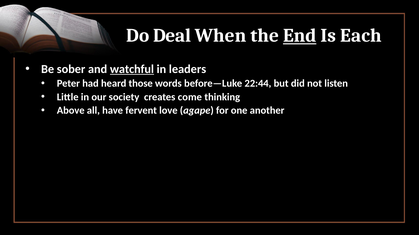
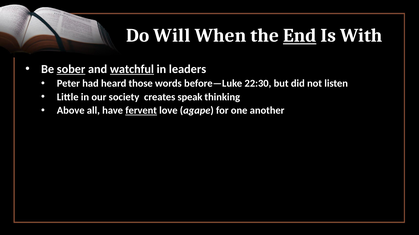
Deal: Deal -> Will
Each: Each -> With
sober underline: none -> present
22:44: 22:44 -> 22:30
come: come -> speak
fervent underline: none -> present
